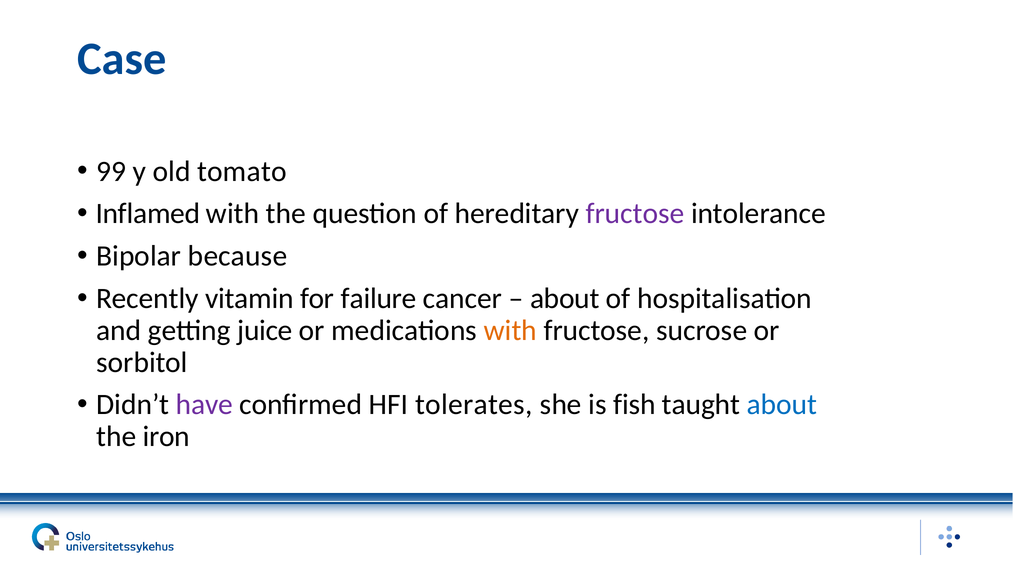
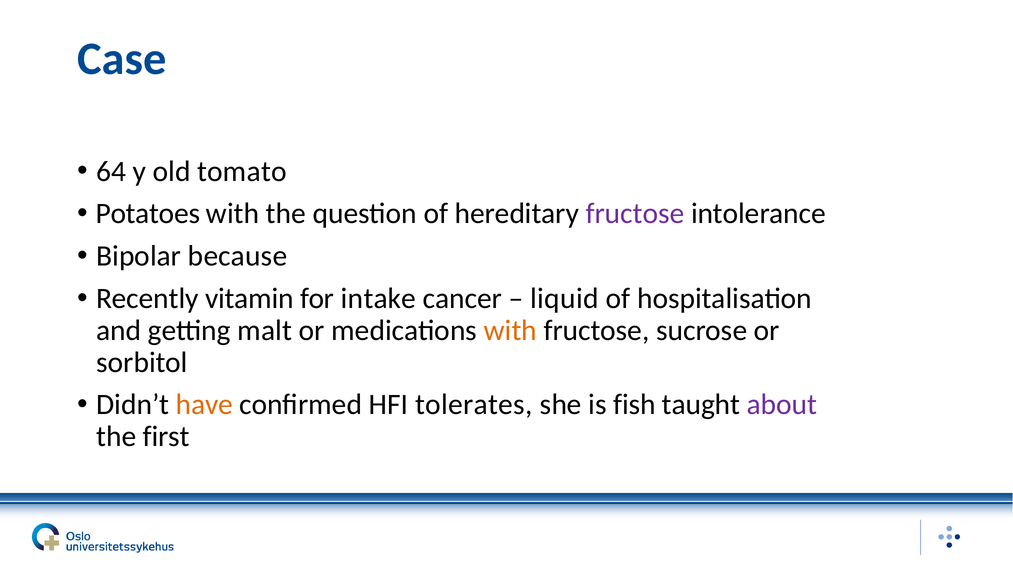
99: 99 -> 64
Inflamed: Inflamed -> Potatoes
failure: failure -> intake
about at (565, 298): about -> liquid
juice: juice -> malt
have colour: purple -> orange
about at (782, 405) colour: blue -> purple
iron: iron -> first
